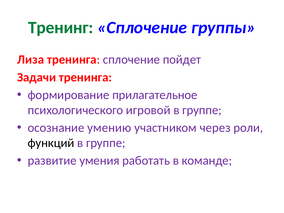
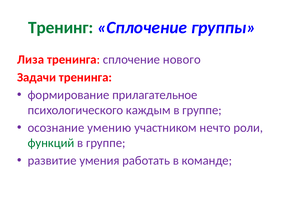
пойдет: пойдет -> нового
игровой: игровой -> каждым
через: через -> нечто
функций colour: black -> green
